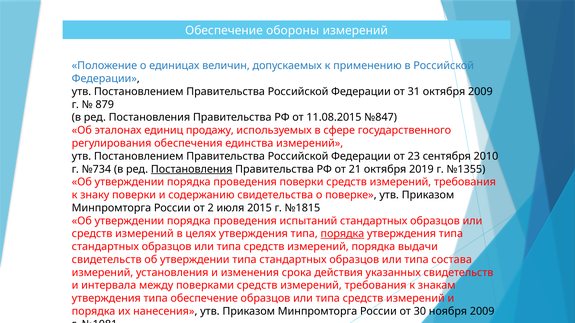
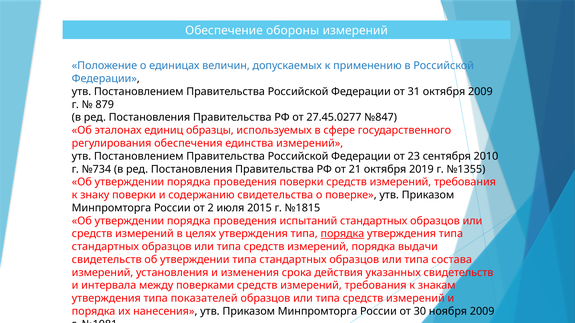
11.08.2015: 11.08.2015 -> 27.45.0277
продажу: продажу -> образцы
Постановления at (192, 169) underline: present -> none
типа обеспечение: обеспечение -> показателей
